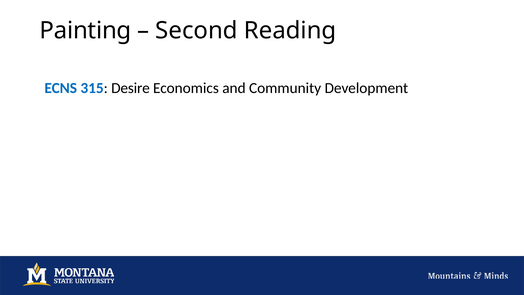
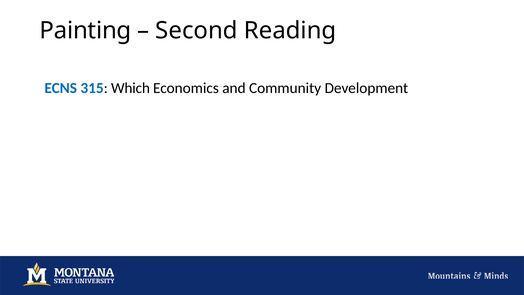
Desire: Desire -> Which
